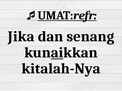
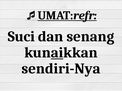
Jika: Jika -> Suci
kitalah-Nya: kitalah-Nya -> sendiri-Nya
